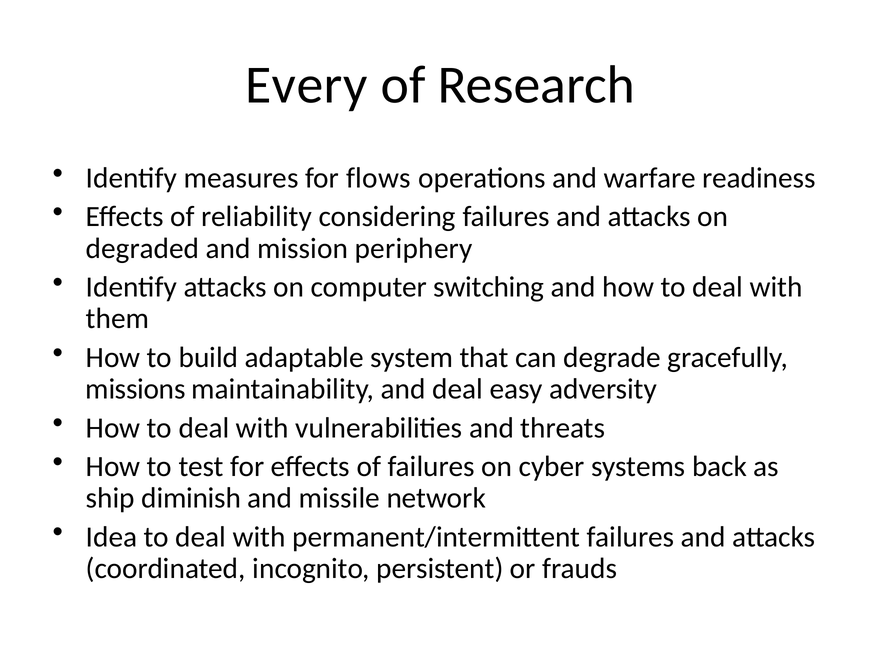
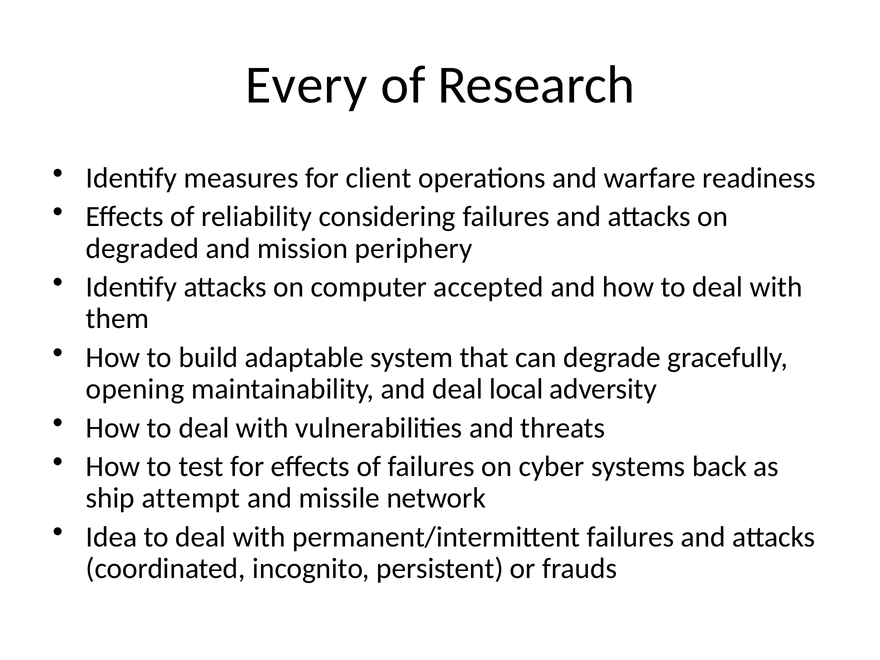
flows: flows -> client
switching: switching -> accepted
missions: missions -> opening
easy: easy -> local
diminish: diminish -> attempt
